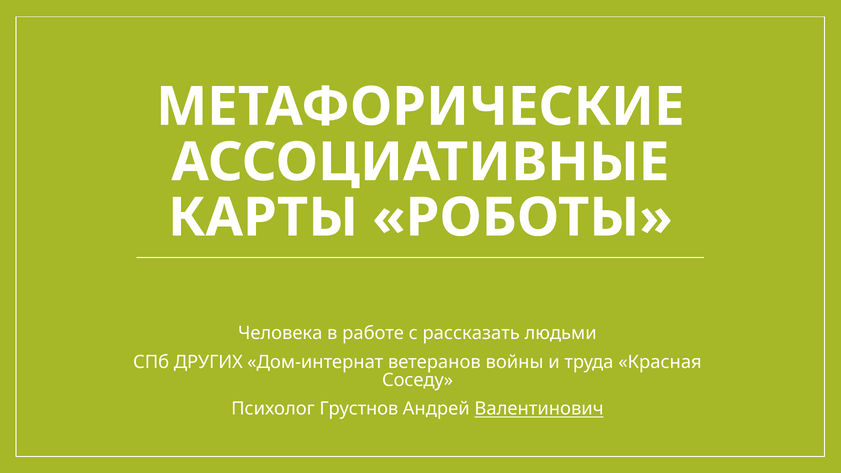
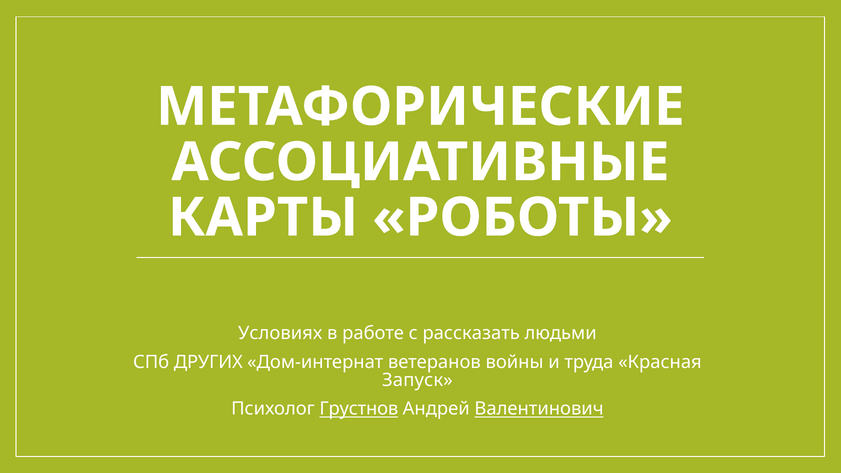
Человека: Человека -> Условиях
Соседу: Соседу -> Запуск
Грустнов underline: none -> present
